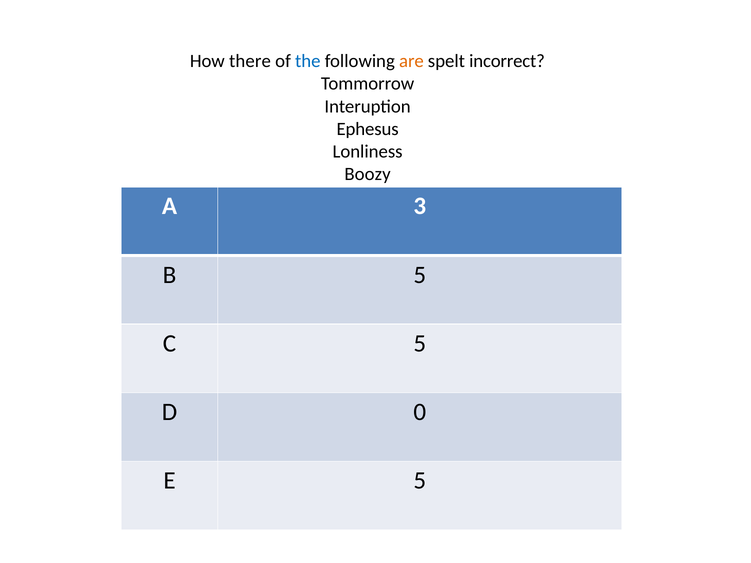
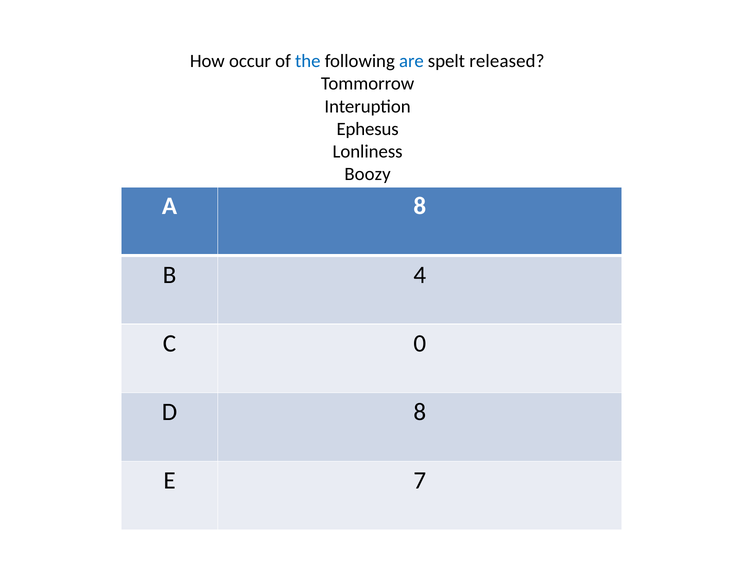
there: there -> occur
are colour: orange -> blue
incorrect: incorrect -> released
A 3: 3 -> 8
B 5: 5 -> 4
C 5: 5 -> 0
D 0: 0 -> 8
E 5: 5 -> 7
